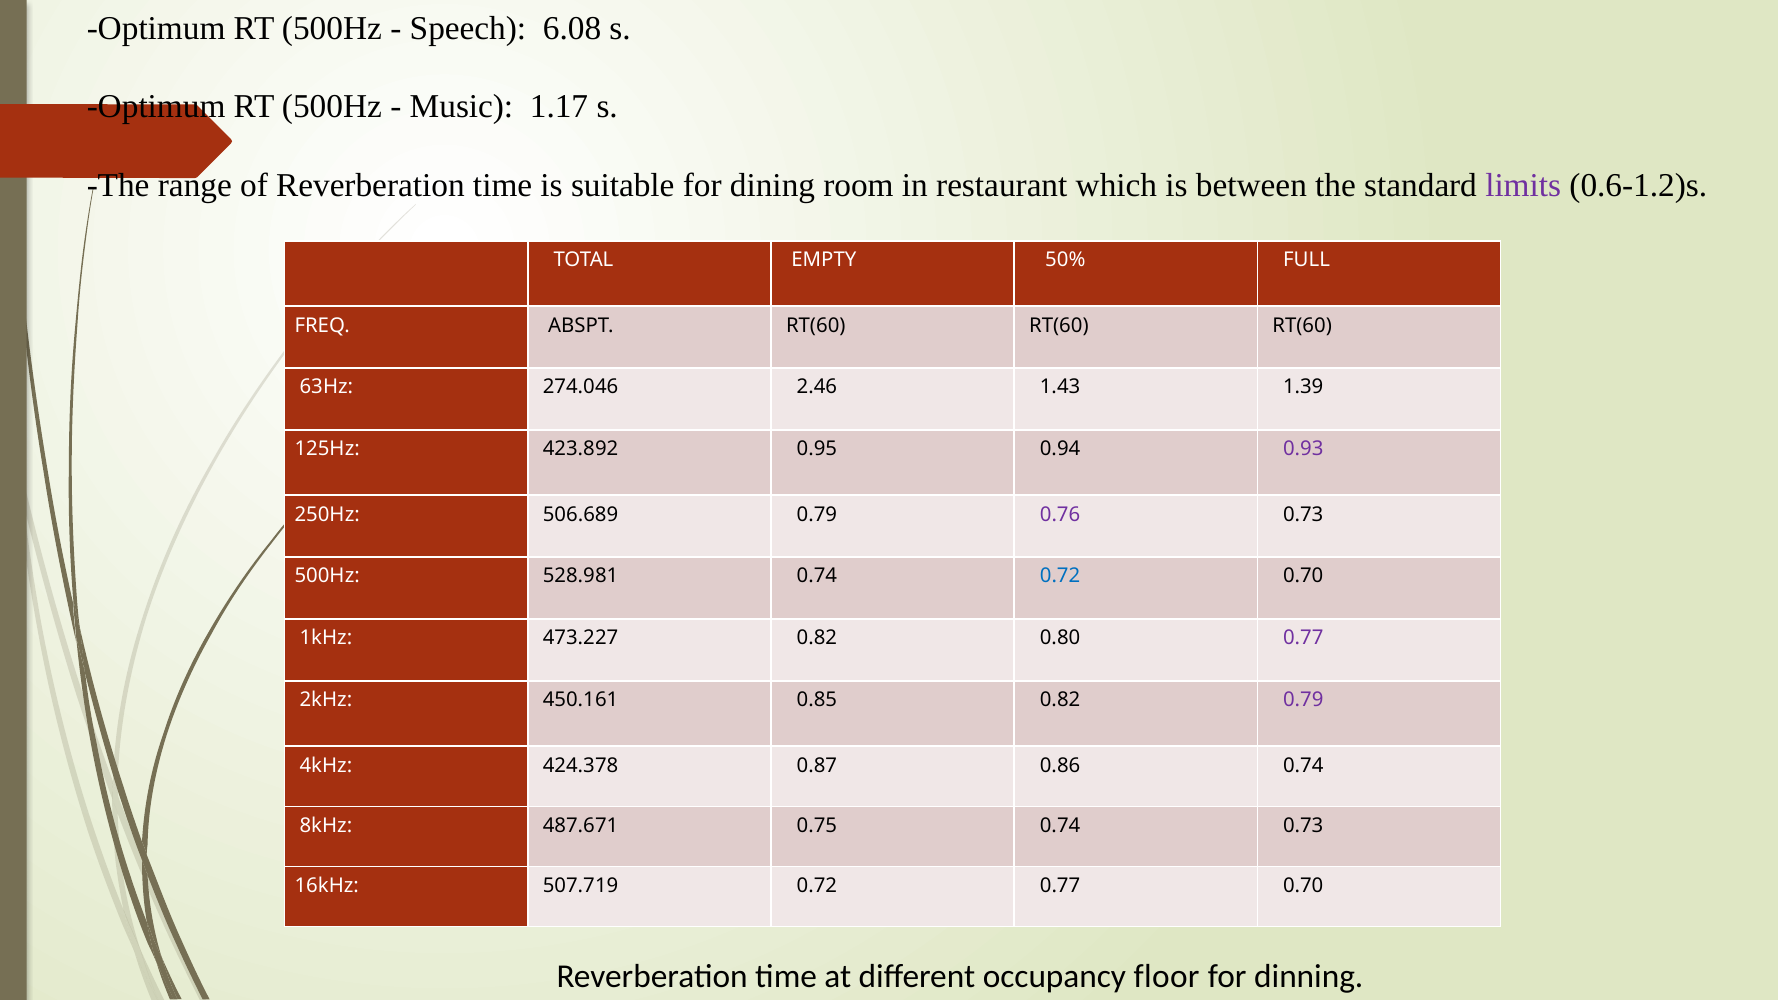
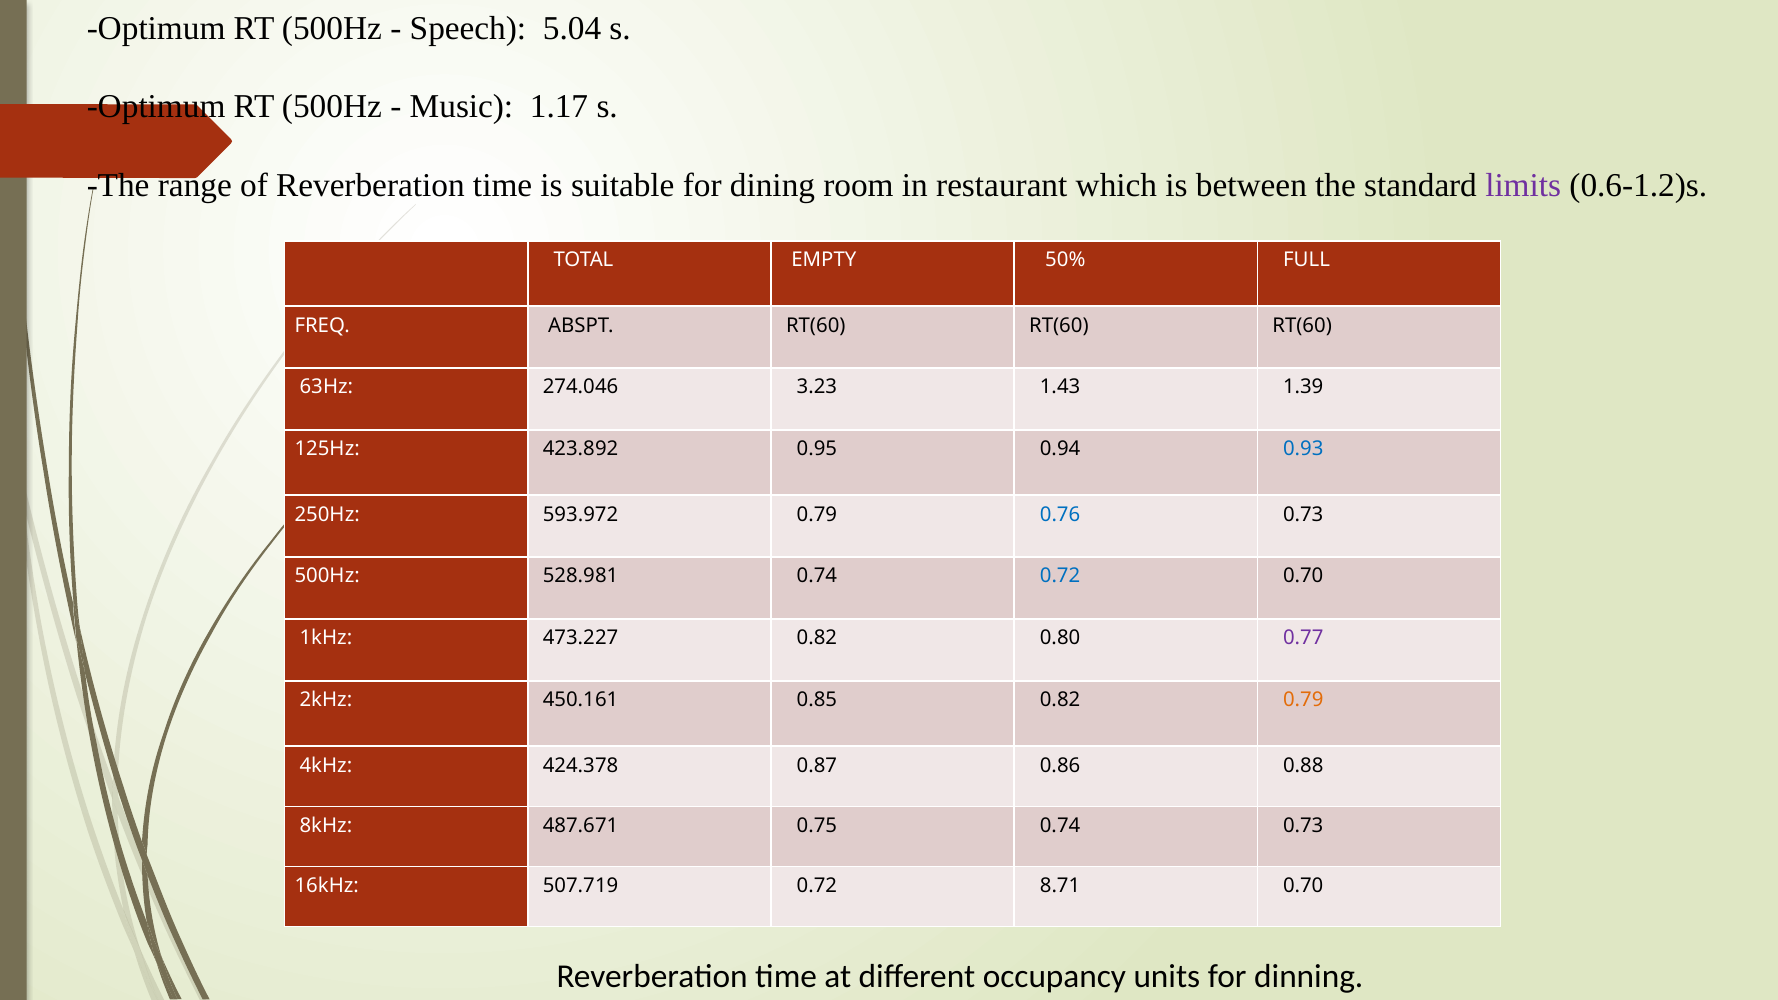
6.08: 6.08 -> 5.04
2.46: 2.46 -> 3.23
0.93 colour: purple -> blue
506.689: 506.689 -> 593.972
0.76 colour: purple -> blue
0.79 at (1303, 700) colour: purple -> orange
0.86 0.74: 0.74 -> 0.88
0.72 0.77: 0.77 -> 8.71
floor: floor -> units
